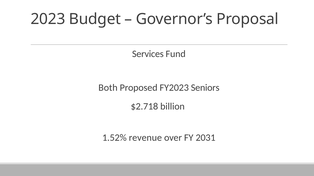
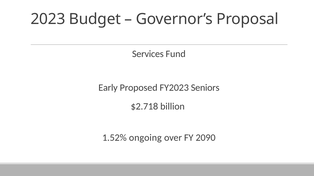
Both: Both -> Early
revenue: revenue -> ongoing
2031: 2031 -> 2090
